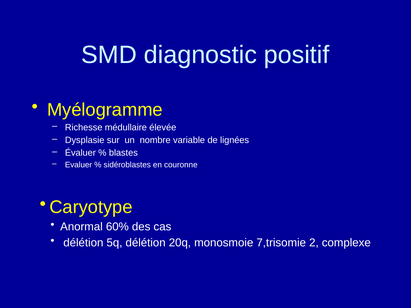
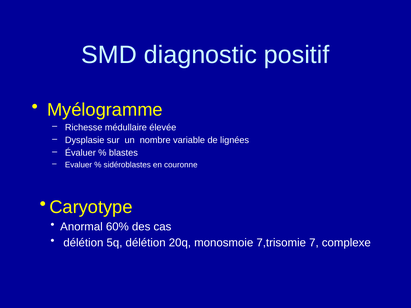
2: 2 -> 7
